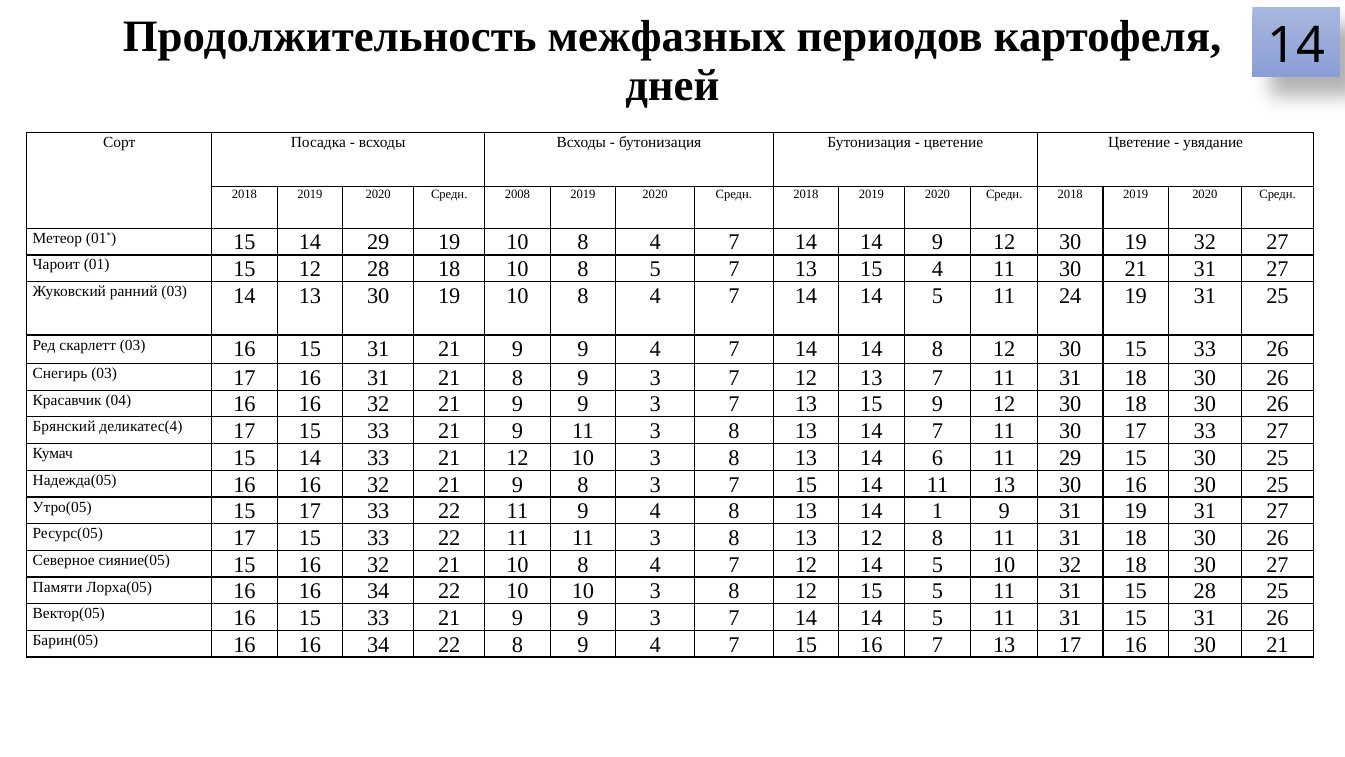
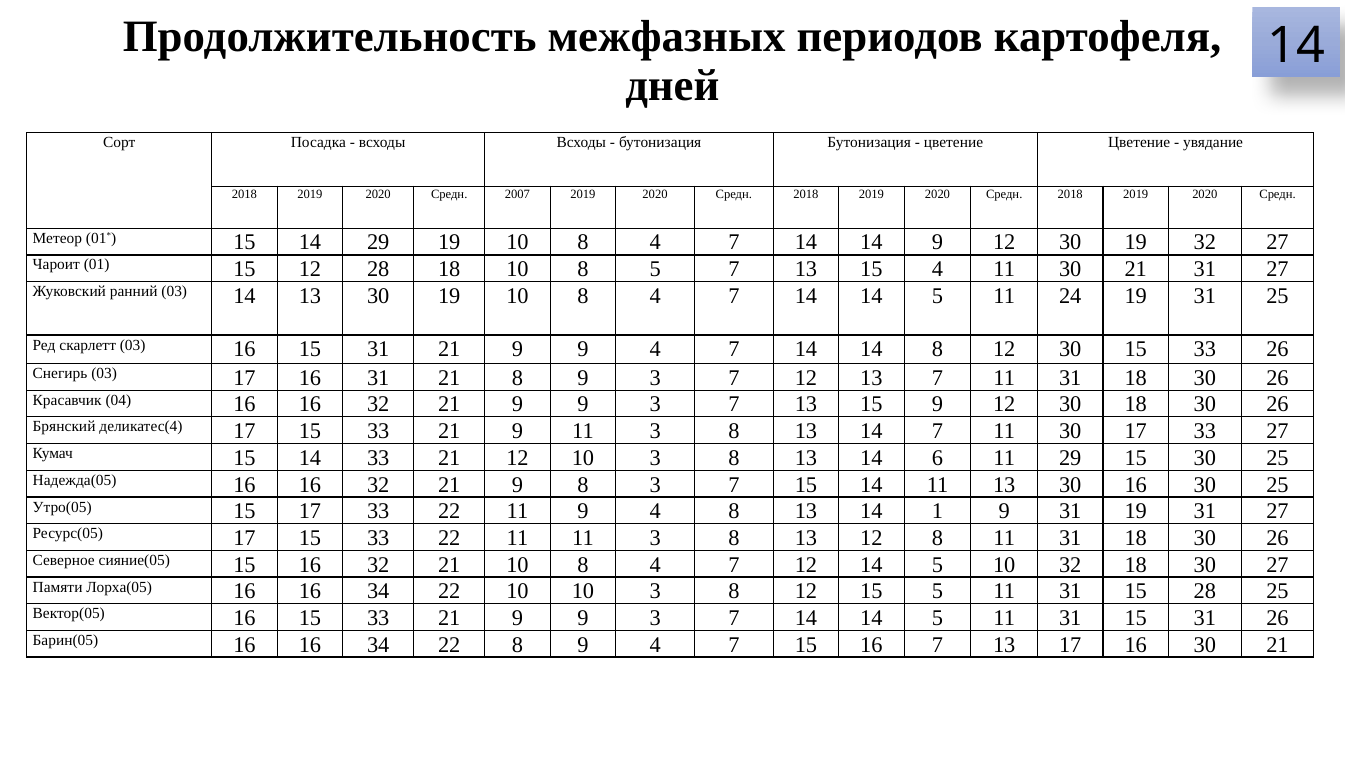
2008: 2008 -> 2007
